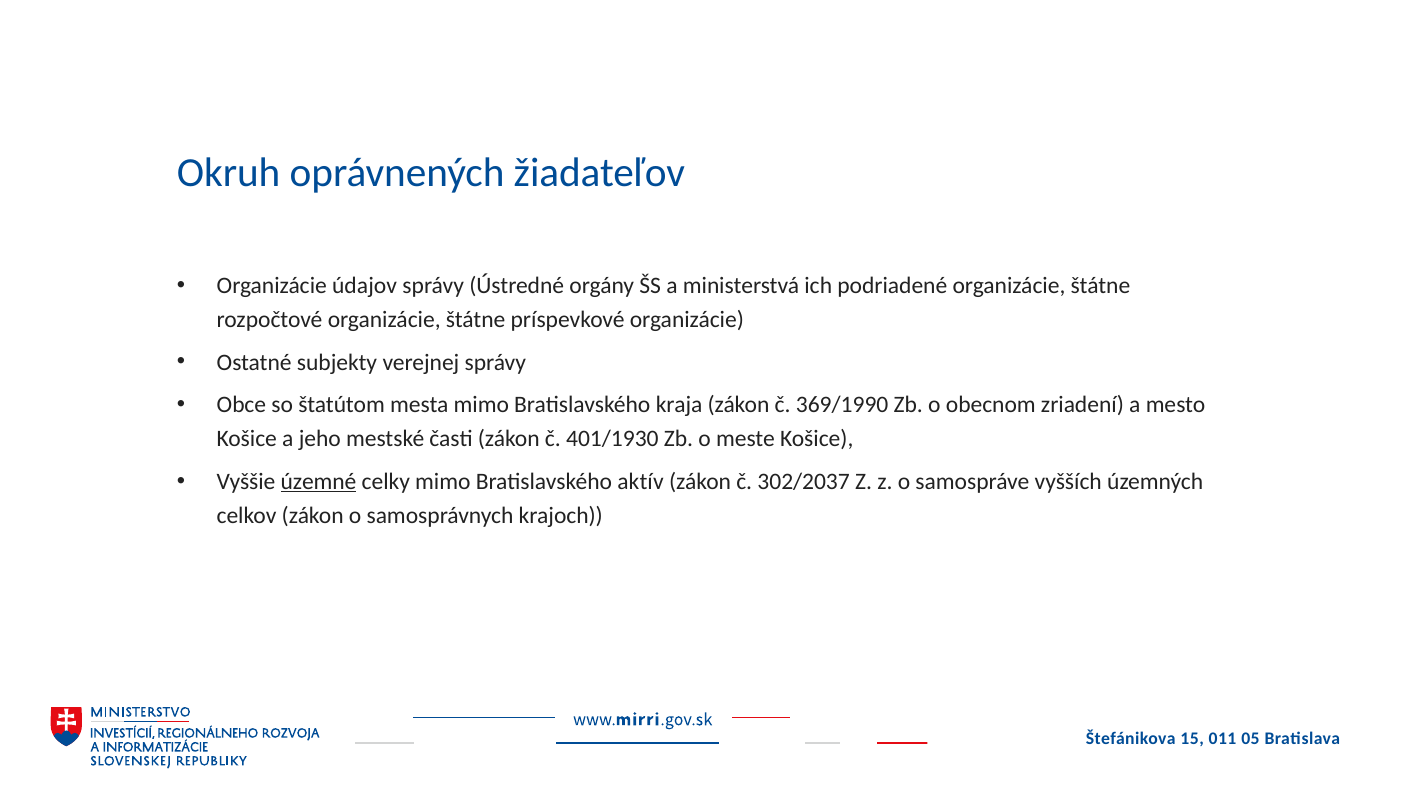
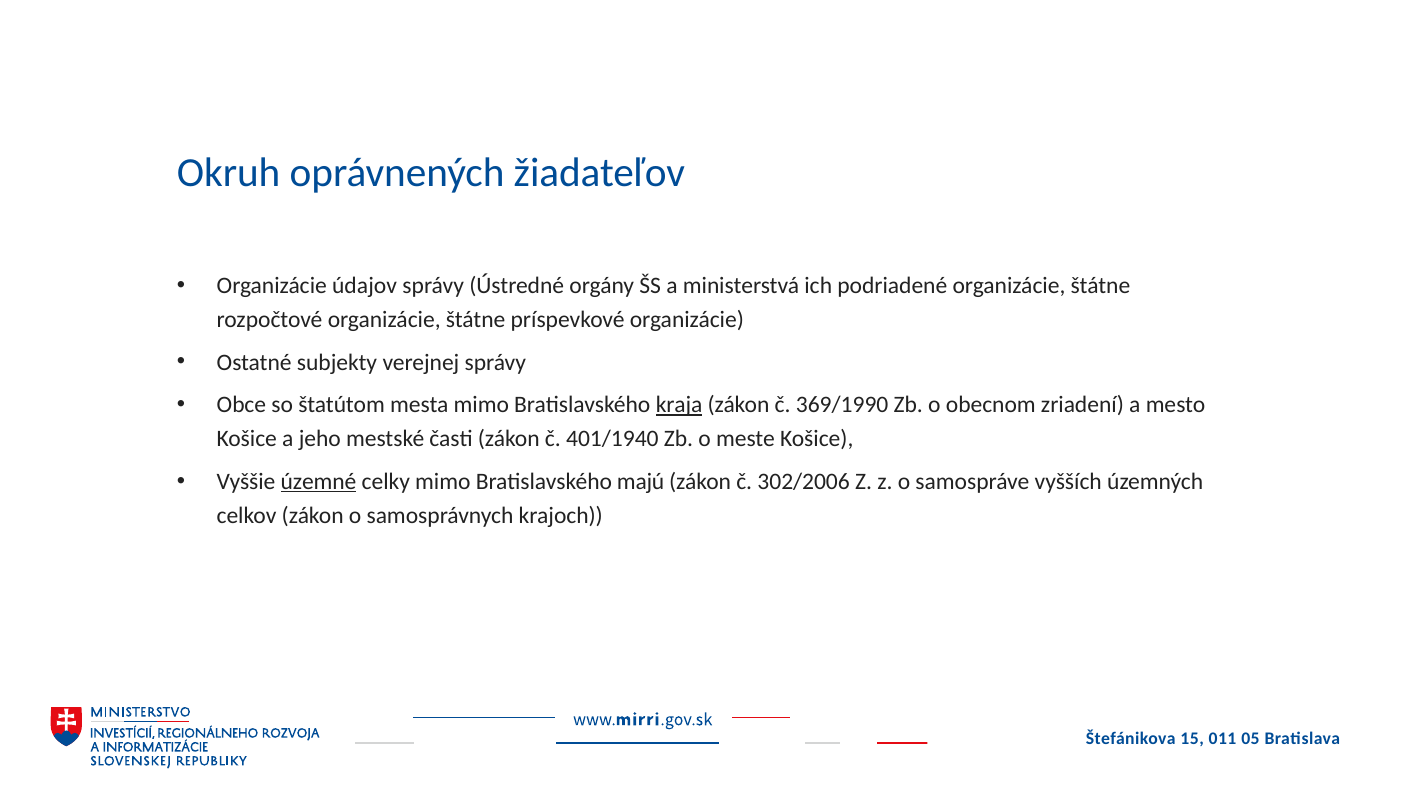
kraja underline: none -> present
401/1930: 401/1930 -> 401/1940
aktív: aktív -> majú
302/2037: 302/2037 -> 302/2006
